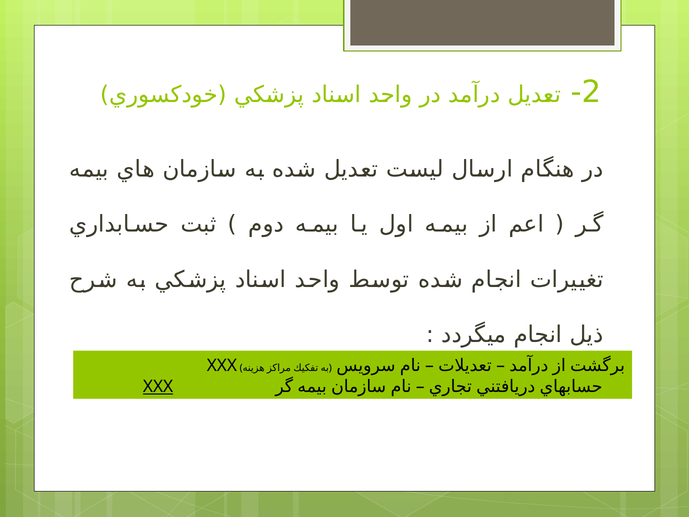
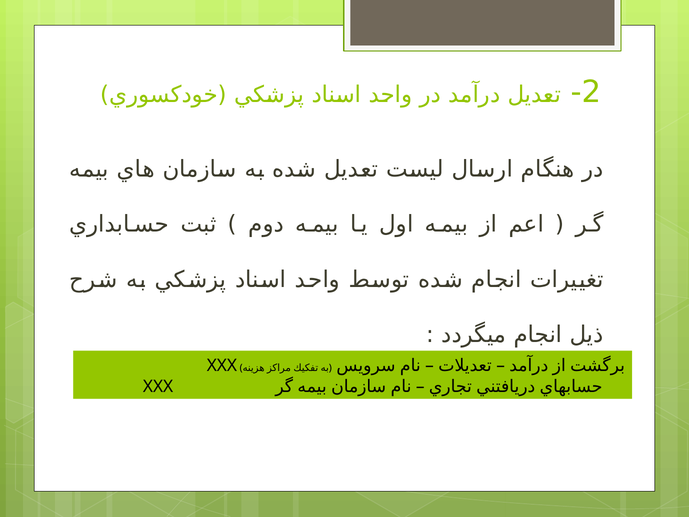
XXX at (158, 386) underline: present -> none
